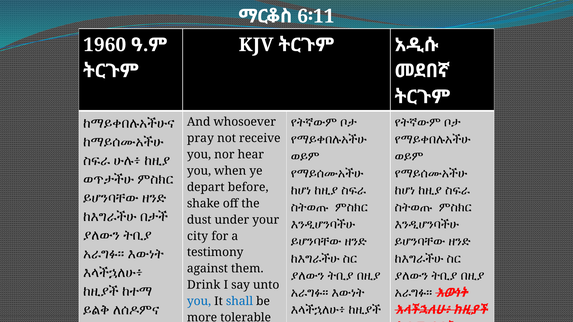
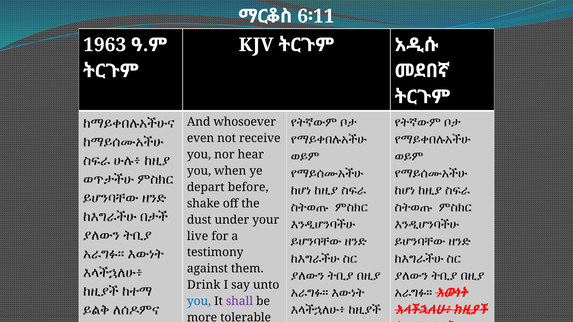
1960: 1960 -> 1963
pray: pray -> even
city at (198, 236): city -> live
shall colour: blue -> purple
